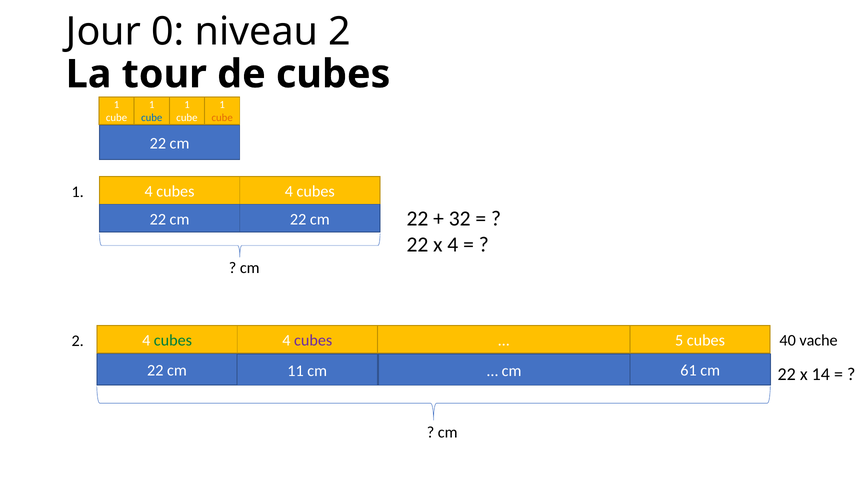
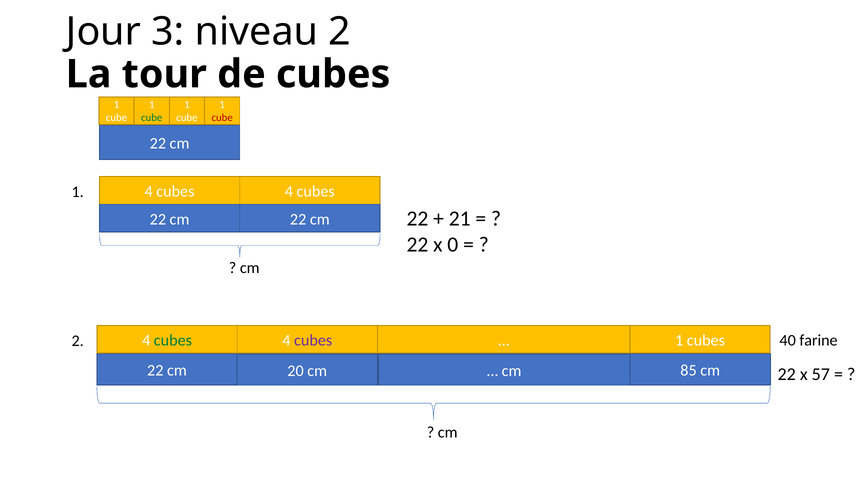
0: 0 -> 3
cube at (152, 118) colour: blue -> green
cube at (222, 118) colour: orange -> red
32: 32 -> 21
x 4: 4 -> 0
5 at (679, 340): 5 -> 1
vache: vache -> farine
11: 11 -> 20
61: 61 -> 85
14: 14 -> 57
